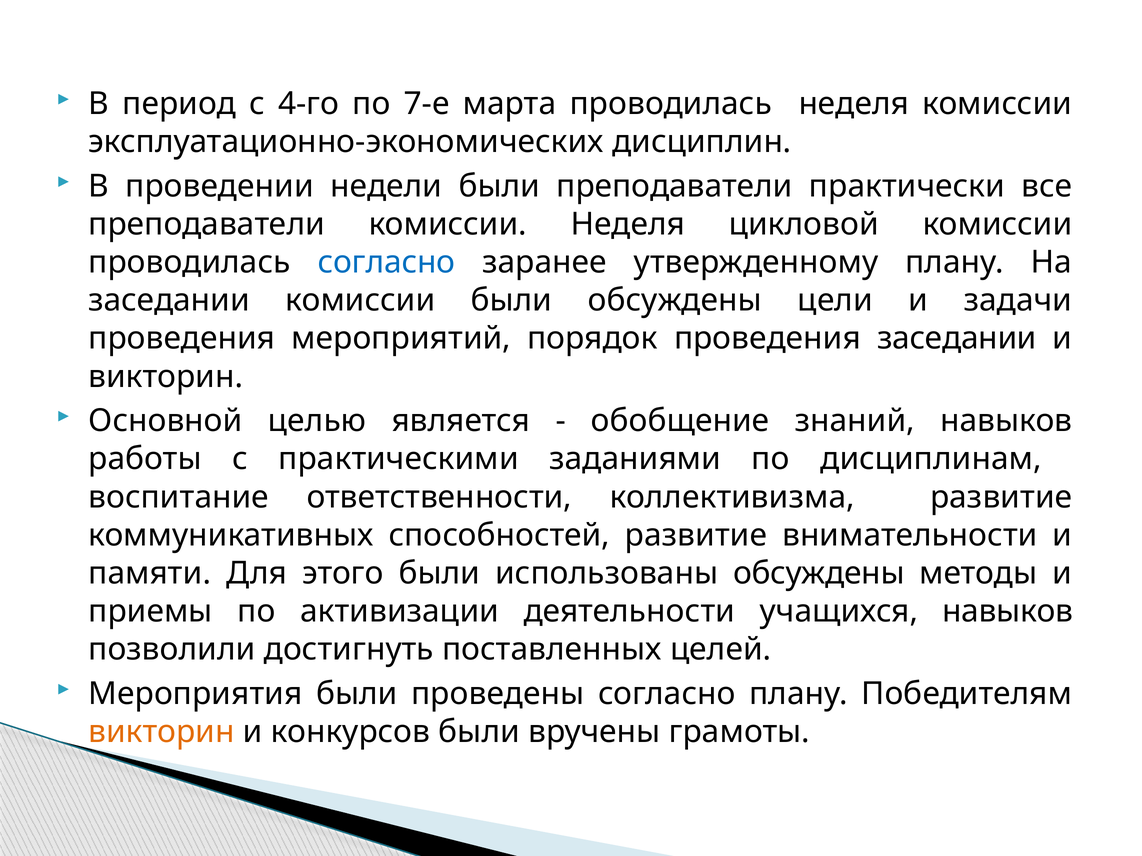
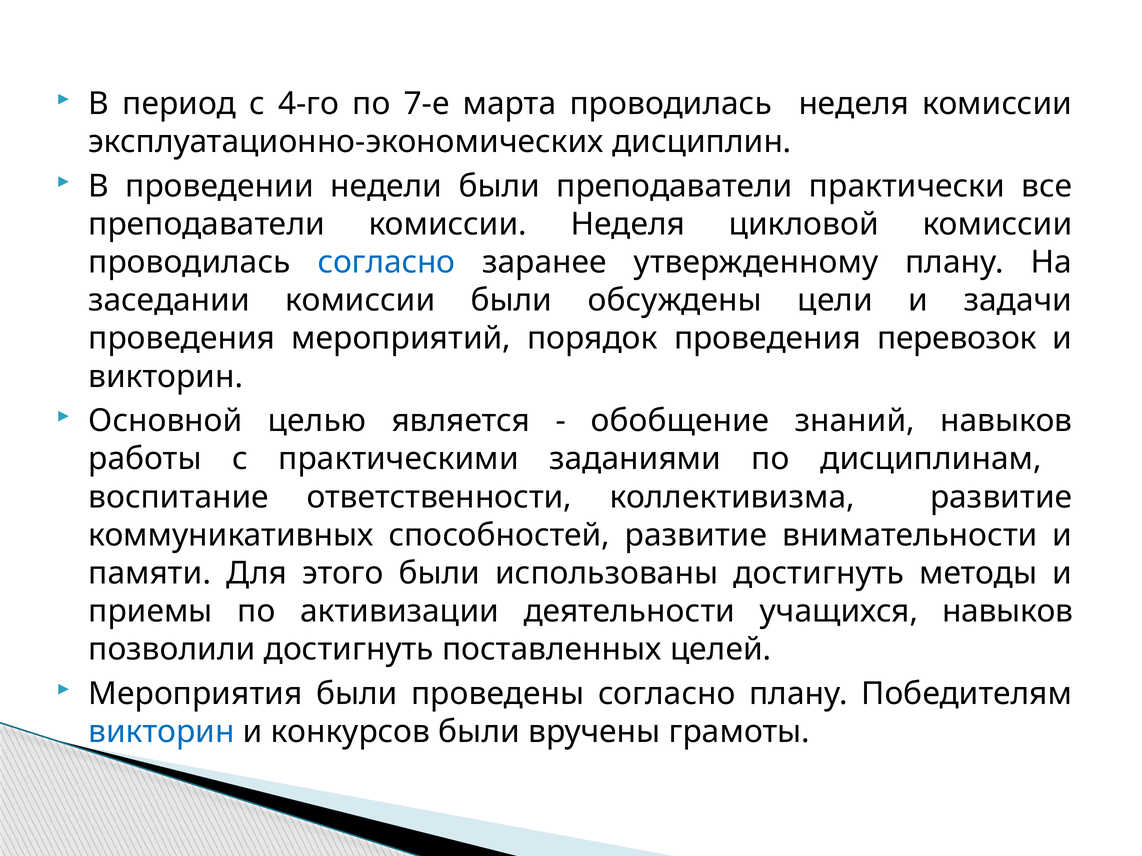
проведения заседании: заседании -> перевозок
использованы обсуждены: обсуждены -> достигнуть
викторин at (161, 732) colour: orange -> blue
